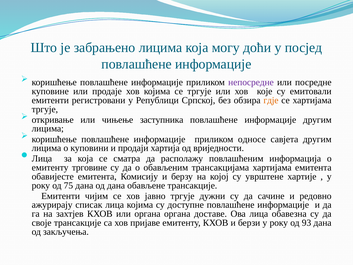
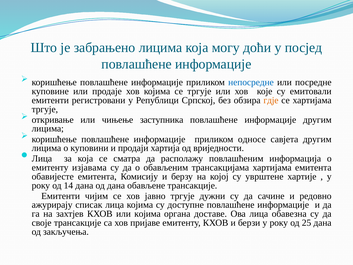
непосредне colour: purple -> blue
трговине: трговине -> изјавама
75: 75 -> 14
или органа: органа -> којима
93: 93 -> 25
